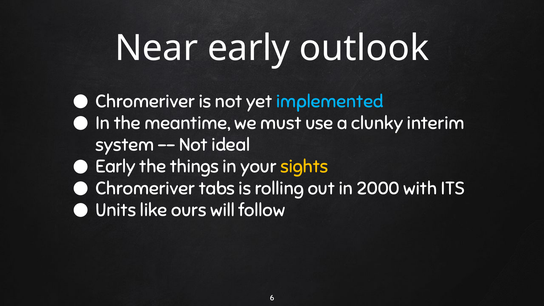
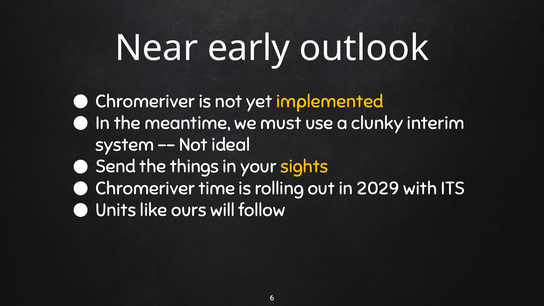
implemented colour: light blue -> yellow
Early at (116, 167): Early -> Send
tabs: tabs -> time
2000: 2000 -> 2029
